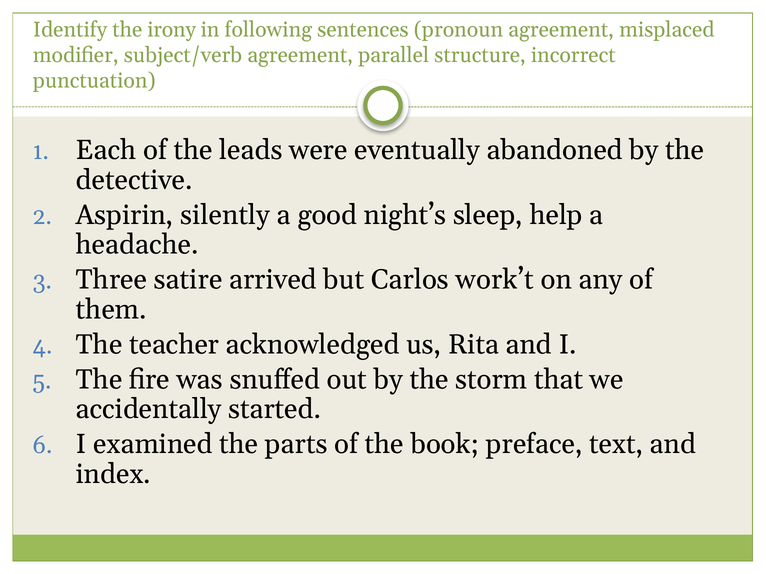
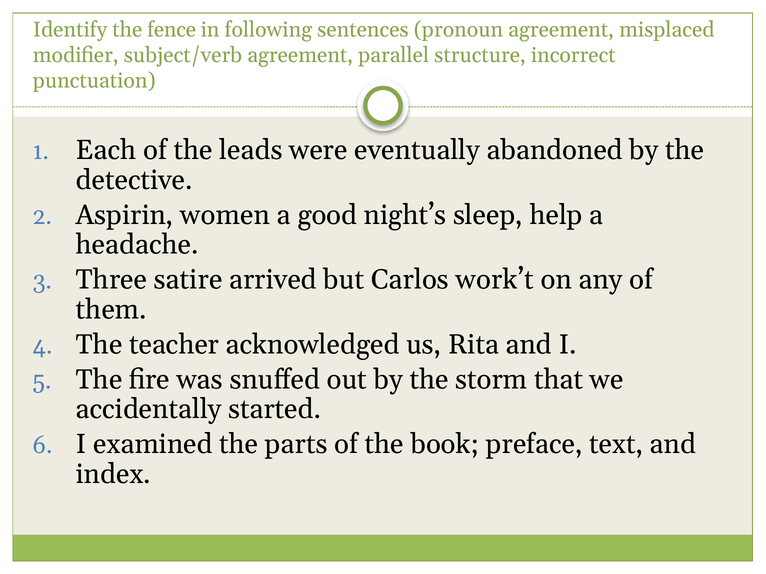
irony: irony -> fence
silently: silently -> women
